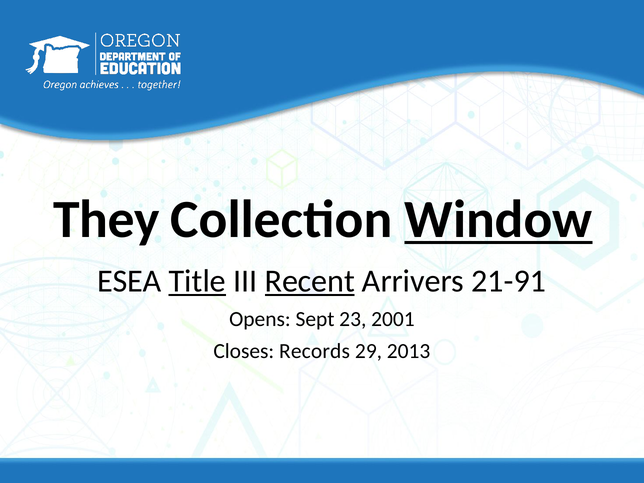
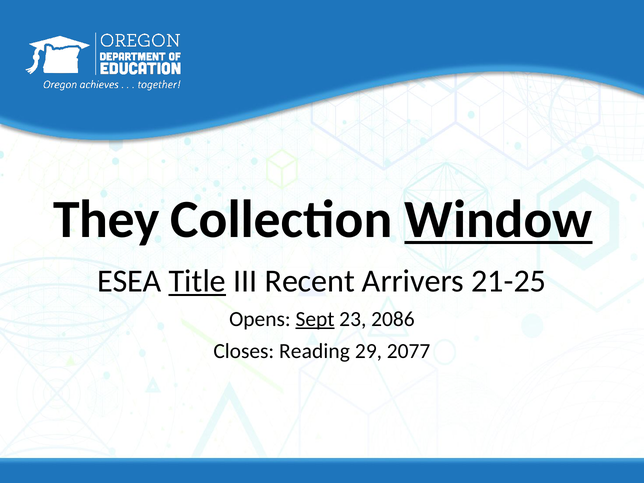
Recent underline: present -> none
21-91: 21-91 -> 21-25
Sept underline: none -> present
2001: 2001 -> 2086
Records: Records -> Reading
2013: 2013 -> 2077
